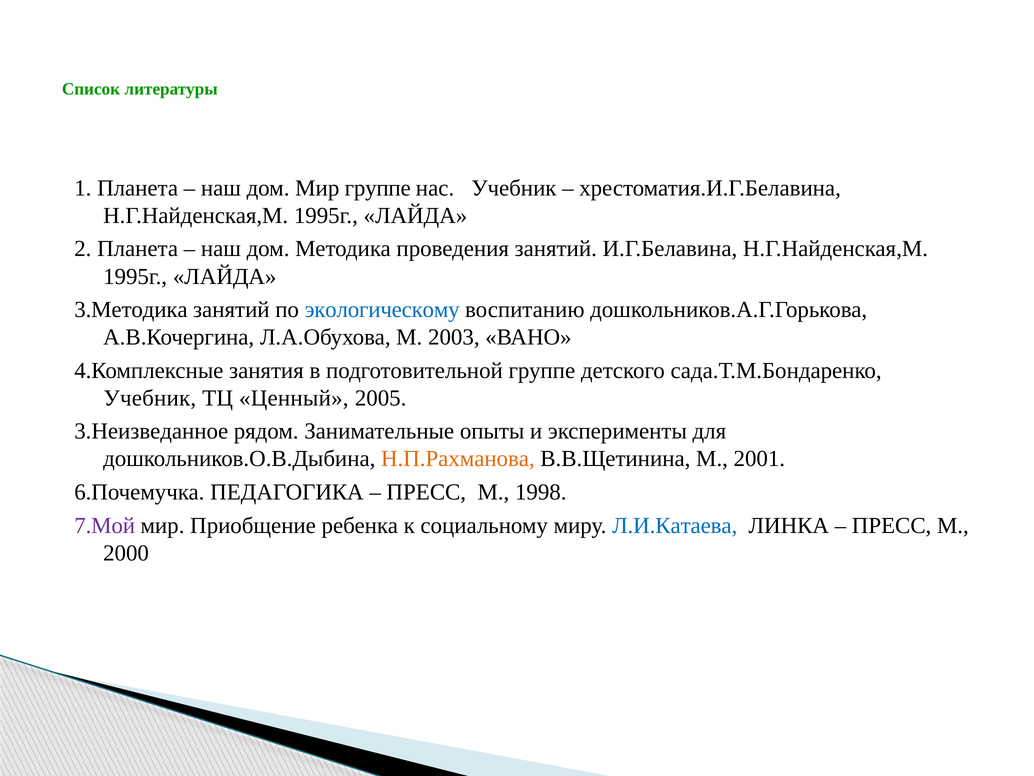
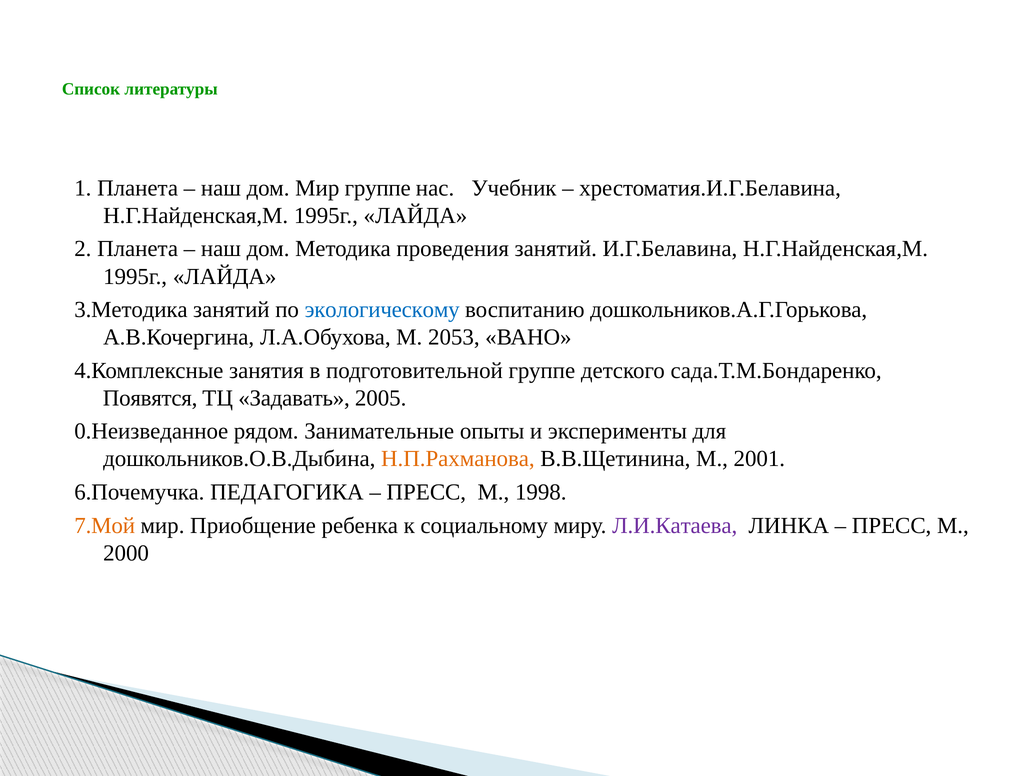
2003: 2003 -> 2053
Учебник at (150, 398): Учебник -> Появятся
Ценный: Ценный -> Задавать
3.Неизведанное: 3.Неизведанное -> 0.Неизведанное
7.Мой colour: purple -> orange
Л.И.Катаева colour: blue -> purple
